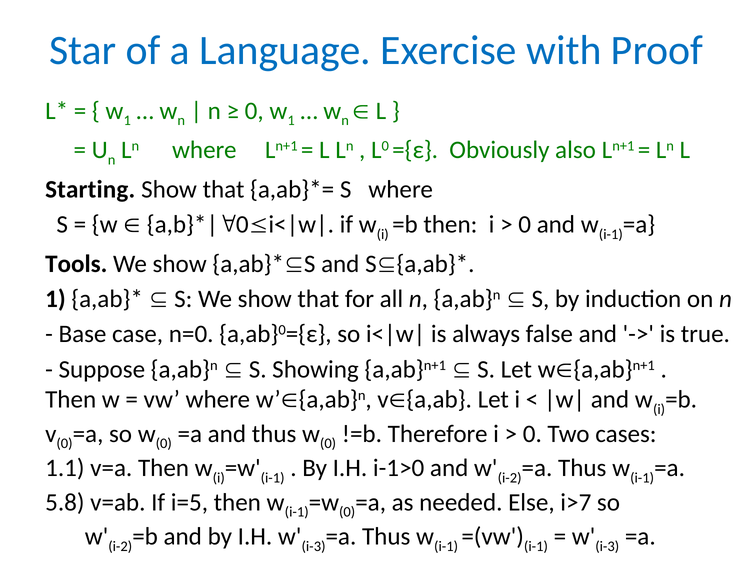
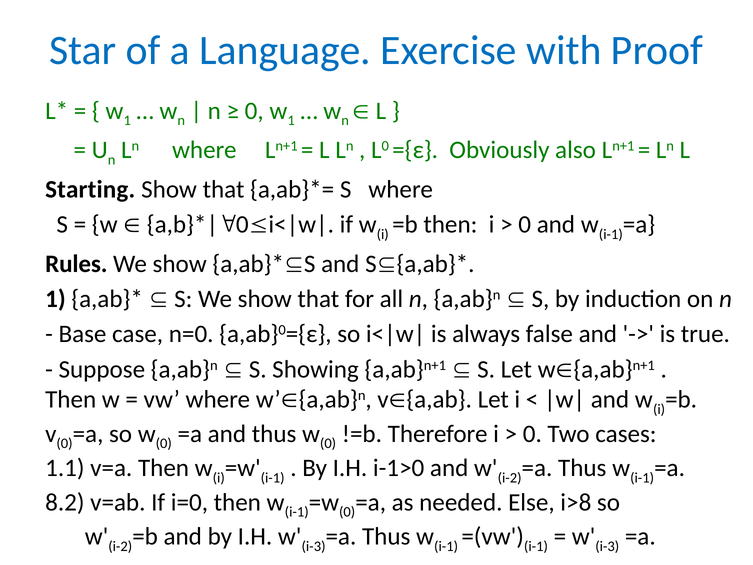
Tools: Tools -> Rules
5.8: 5.8 -> 8.2
i=5: i=5 -> i=0
i>7: i>7 -> i>8
